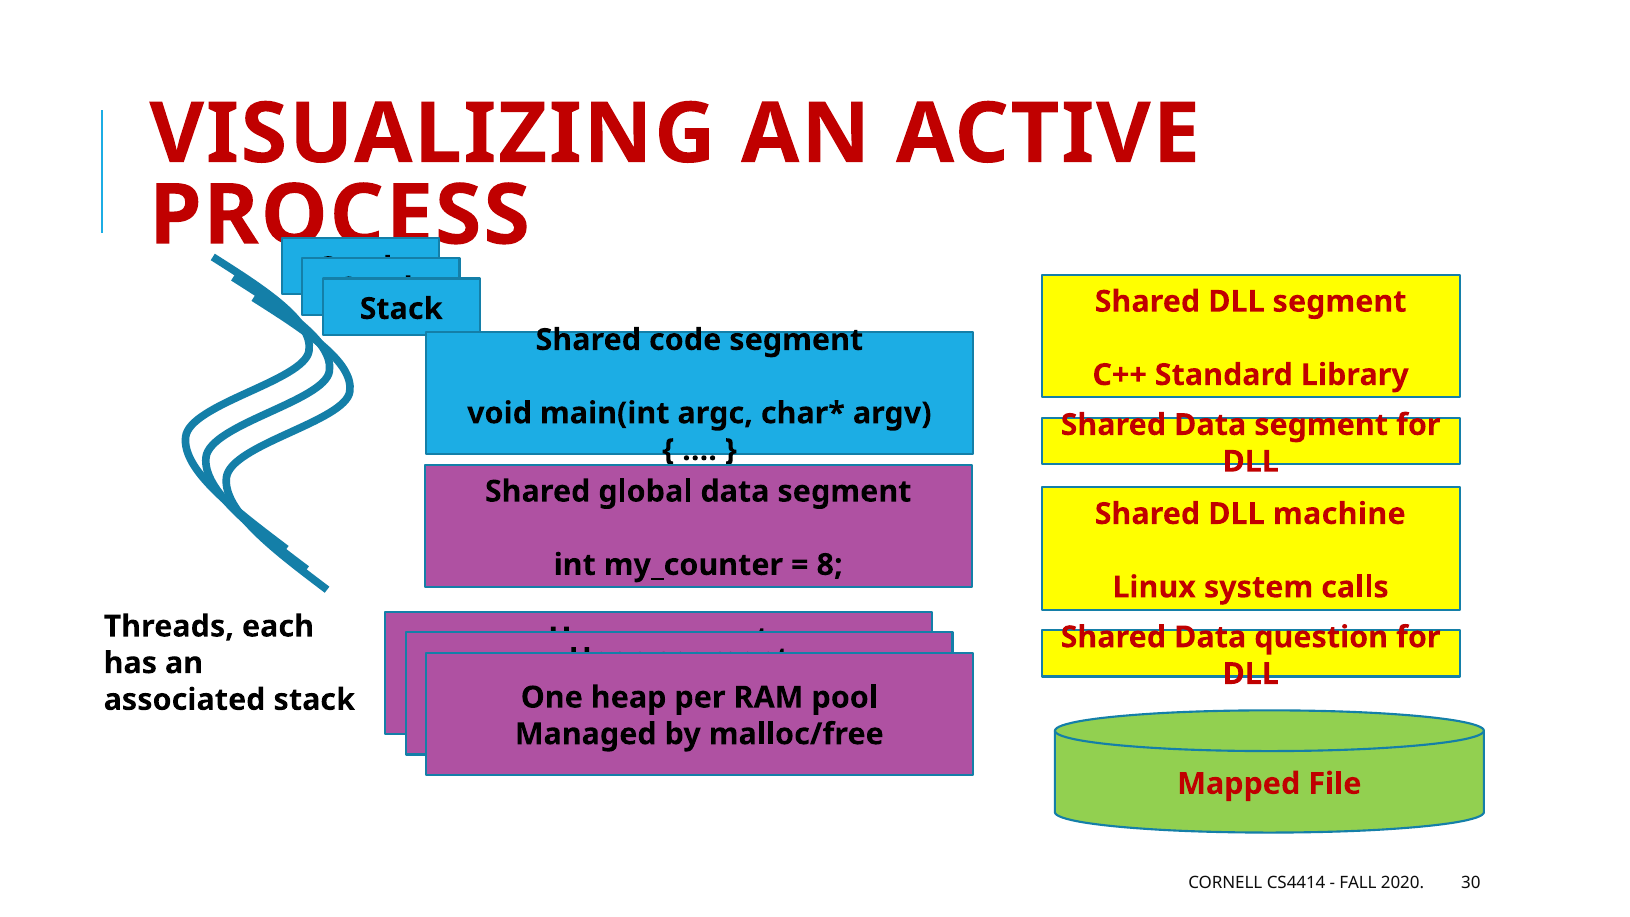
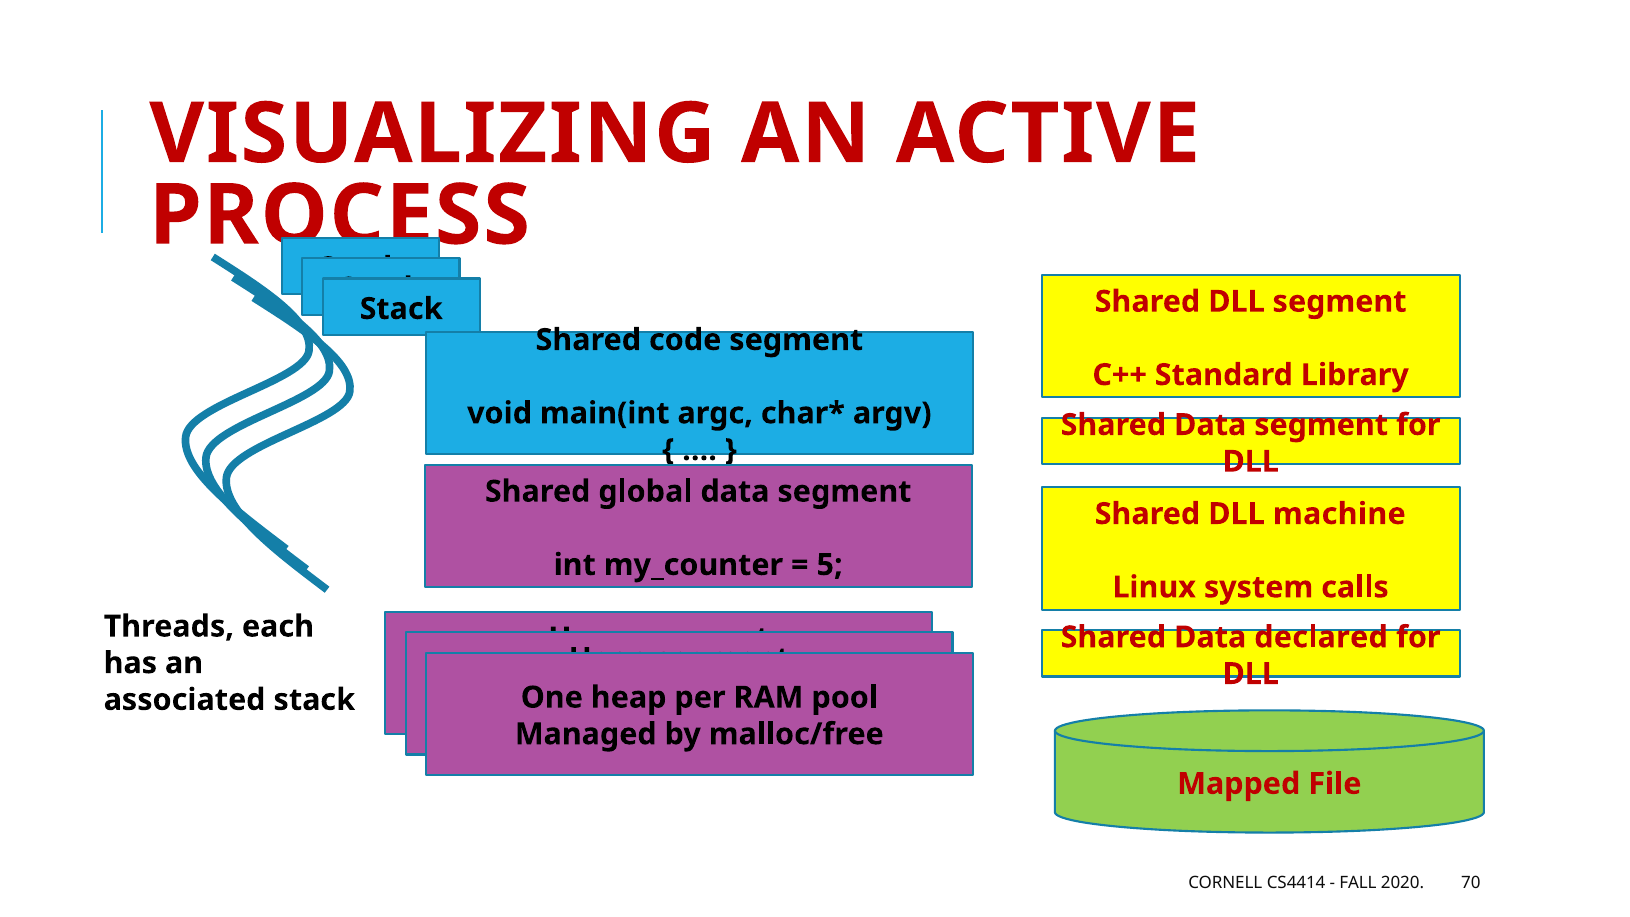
8: 8 -> 5
question: question -> declared
30: 30 -> 70
